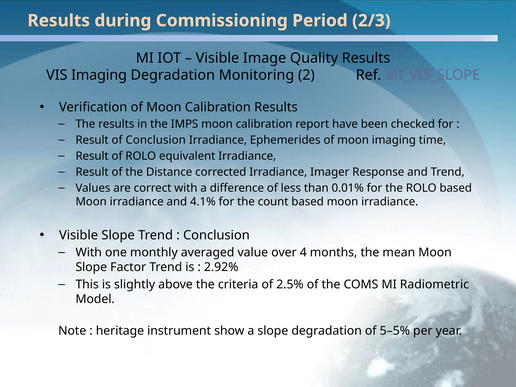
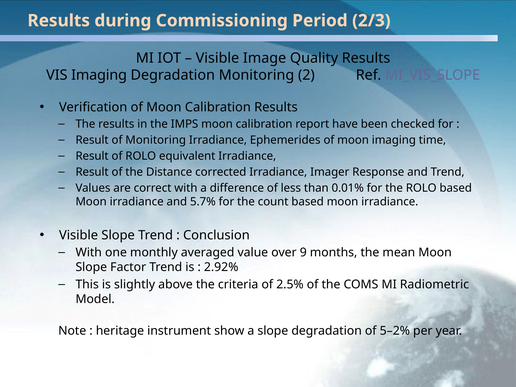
of Conclusion: Conclusion -> Monitoring
4.1%: 4.1% -> 5.7%
4: 4 -> 9
5–5%: 5–5% -> 5–2%
